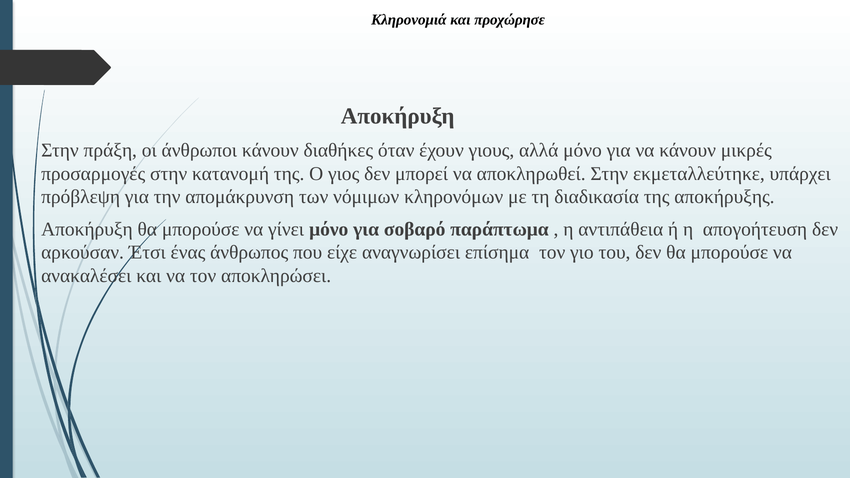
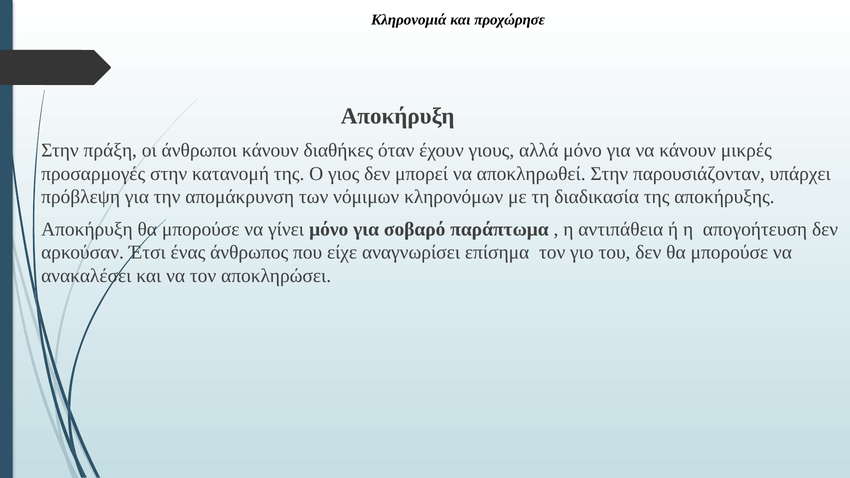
εκμεταλλεύτηκε: εκμεταλλεύτηκε -> παρουσιάζονταν
